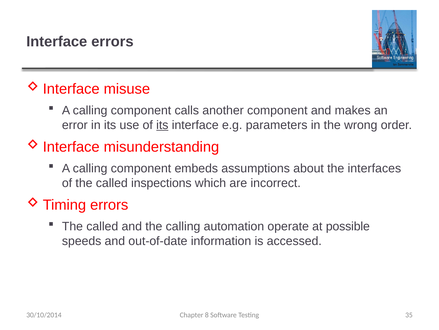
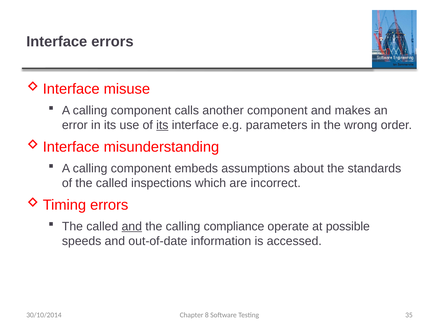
interfaces: interfaces -> standards
and at (132, 226) underline: none -> present
automation: automation -> compliance
